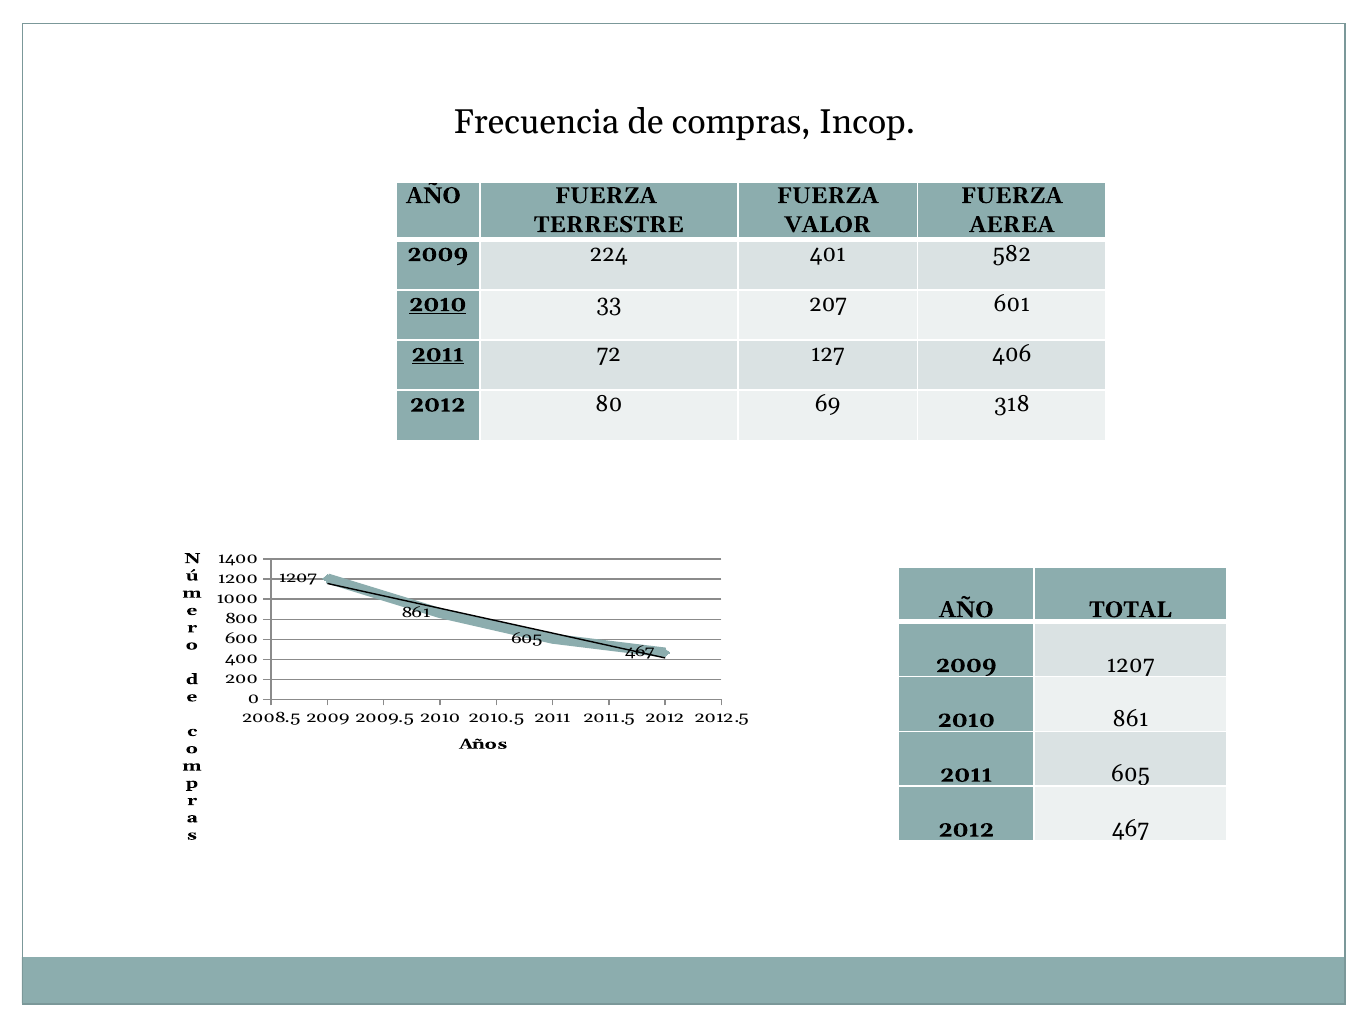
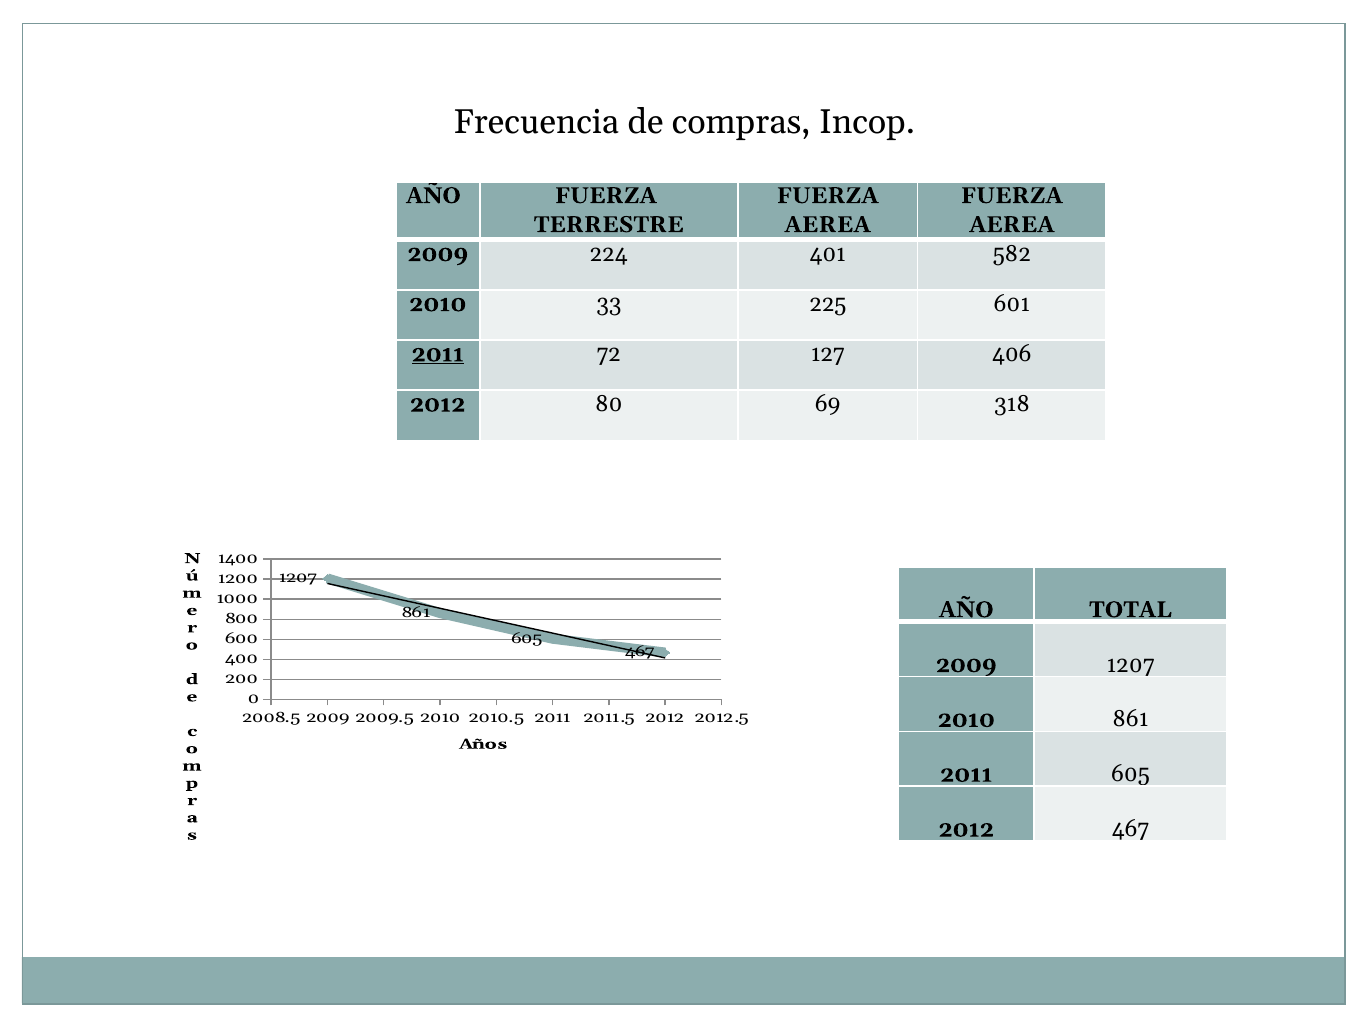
VALOR at (828, 225): VALOR -> AEREA
2010 at (438, 304) underline: present -> none
207: 207 -> 225
